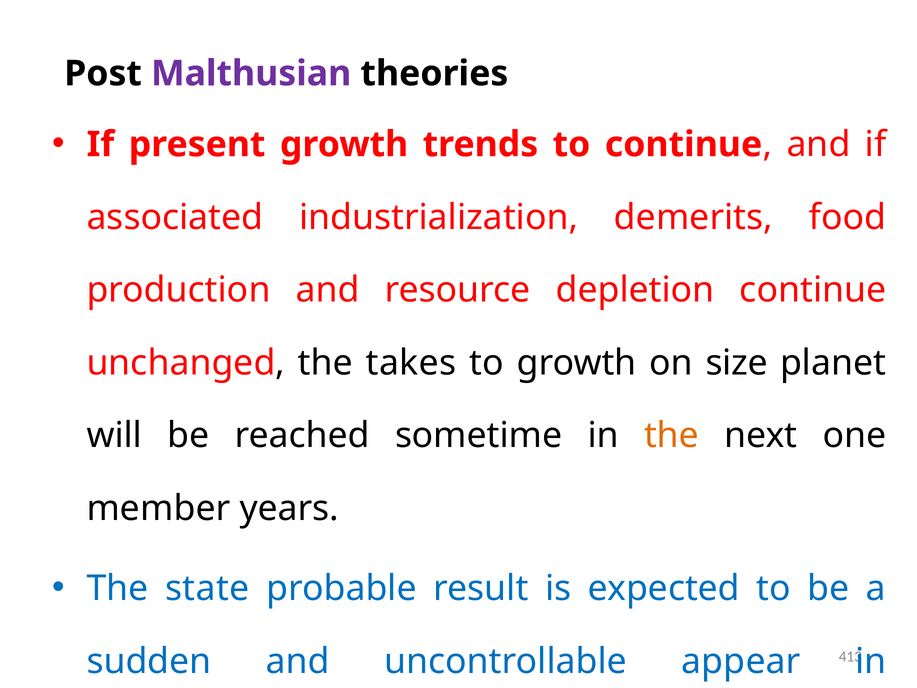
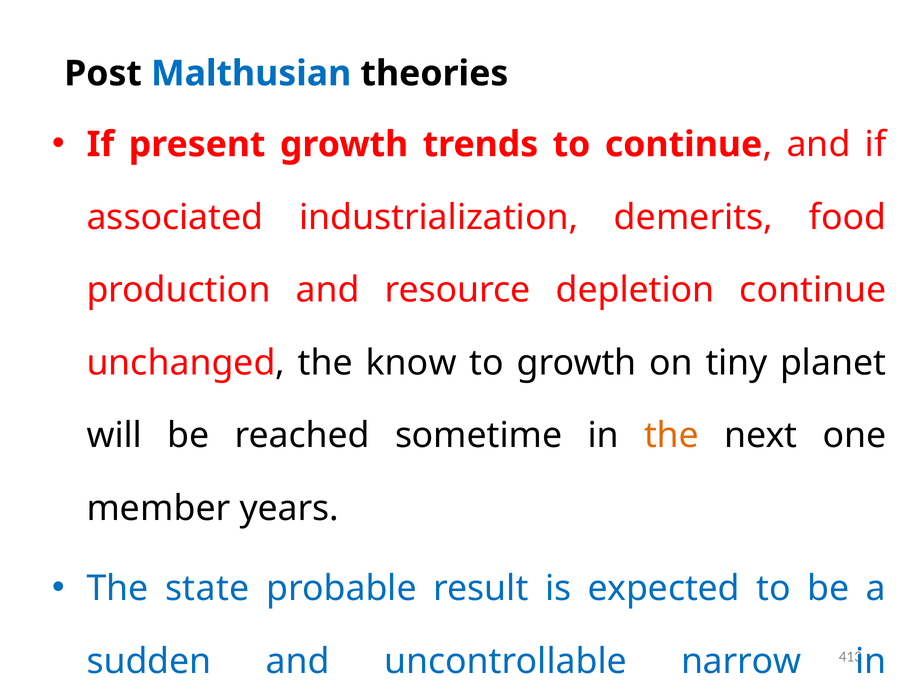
Malthusian colour: purple -> blue
takes: takes -> know
size: size -> tiny
appear: appear -> narrow
